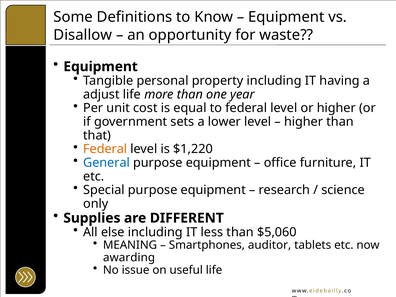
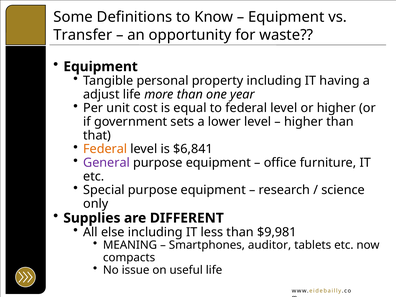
Disallow: Disallow -> Transfer
$1,220: $1,220 -> $6,841
General colour: blue -> purple
$5,060: $5,060 -> $9,981
awarding: awarding -> compacts
